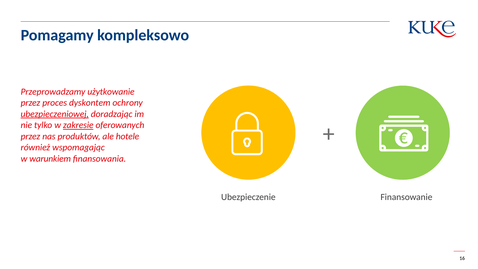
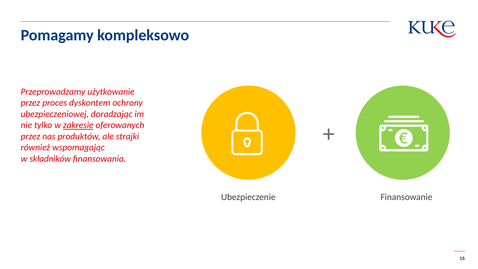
ubezpieczeniowej underline: present -> none
hotele: hotele -> strajki
warunkiem: warunkiem -> składników
